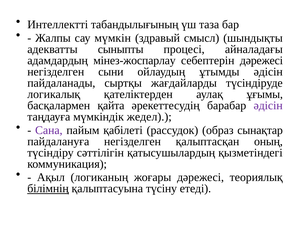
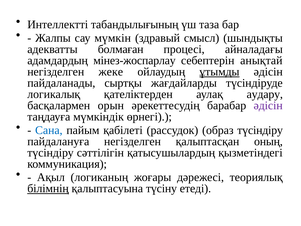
сыныпты: сыныпты -> болмаған
себептерін дәрежесі: дәрежесі -> анықтай
сыни: сыни -> жеке
ұтымды underline: none -> present
ұғымы: ұғымы -> аудару
қайта: қайта -> орын
жедел: жедел -> өрнегі
Сана colour: purple -> blue
образ сынақтар: сынақтар -> түсіндіру
